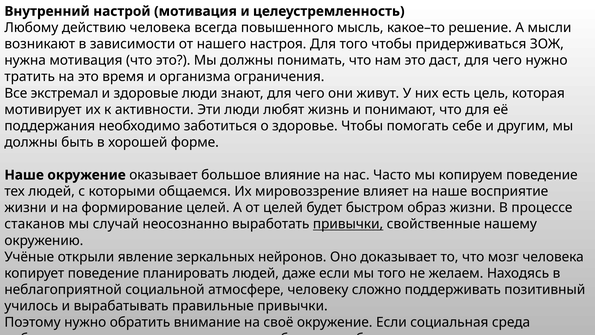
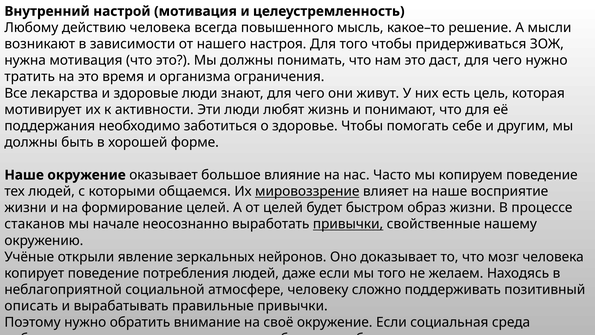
экстремал: экстремал -> лекарства
мировоззрение underline: none -> present
случай: случай -> начале
планировать: планировать -> потребления
училось: училось -> описать
